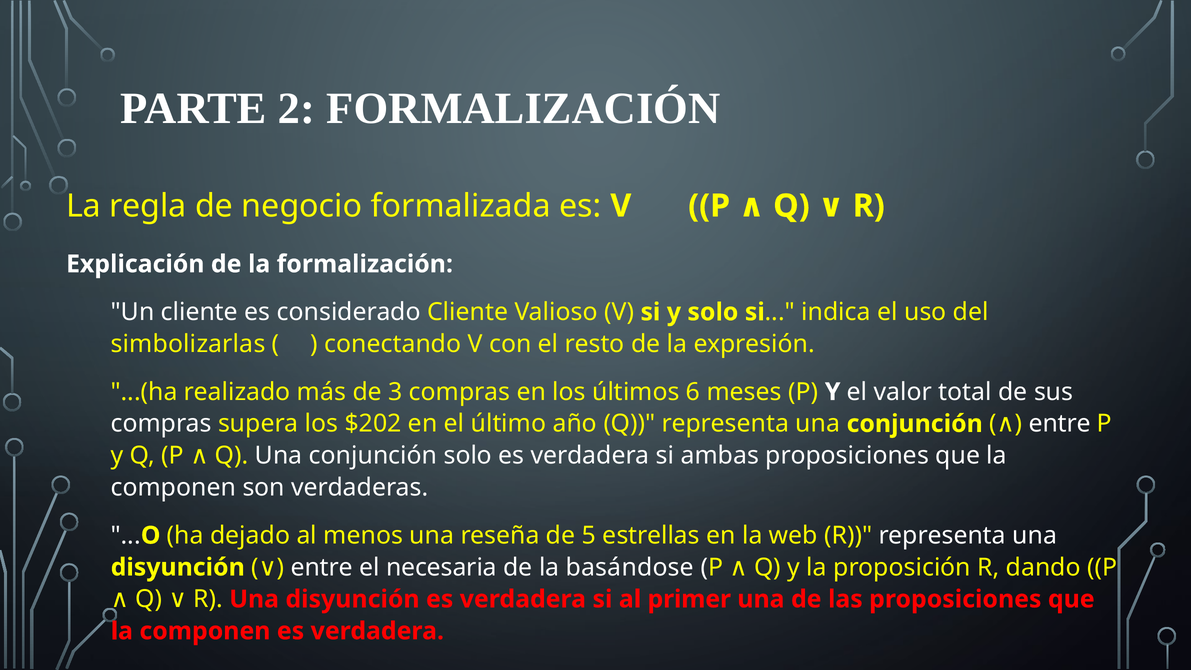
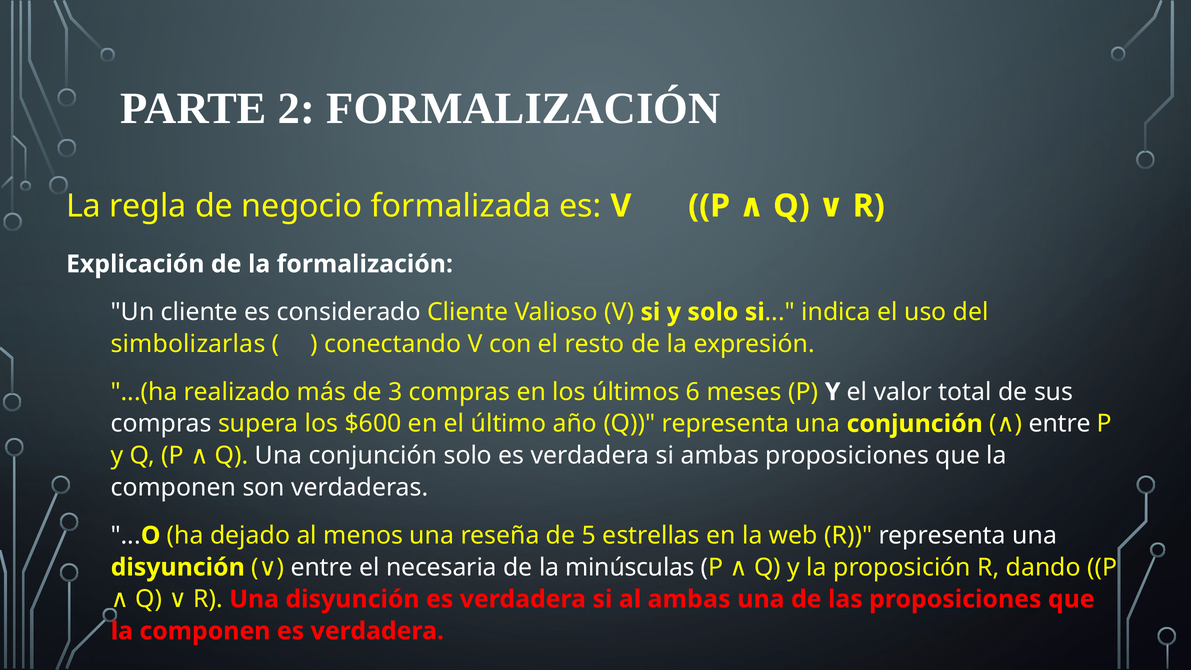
$202: $202 -> $600
basándose: basándose -> minúsculas
al primer: primer -> ambas
